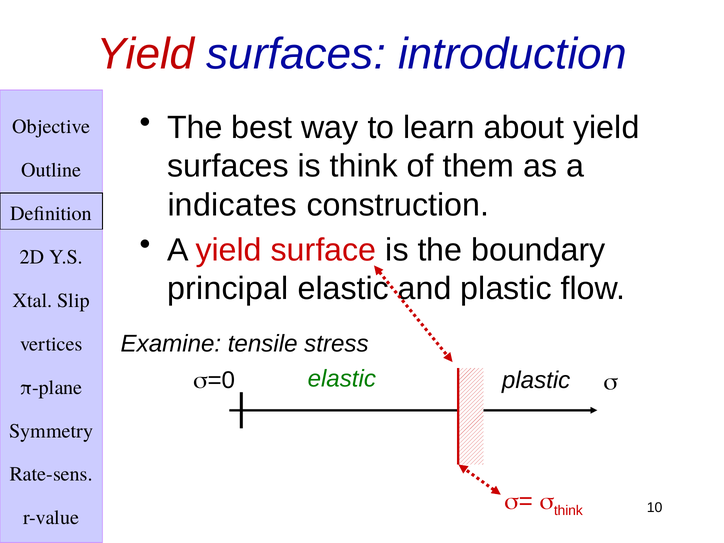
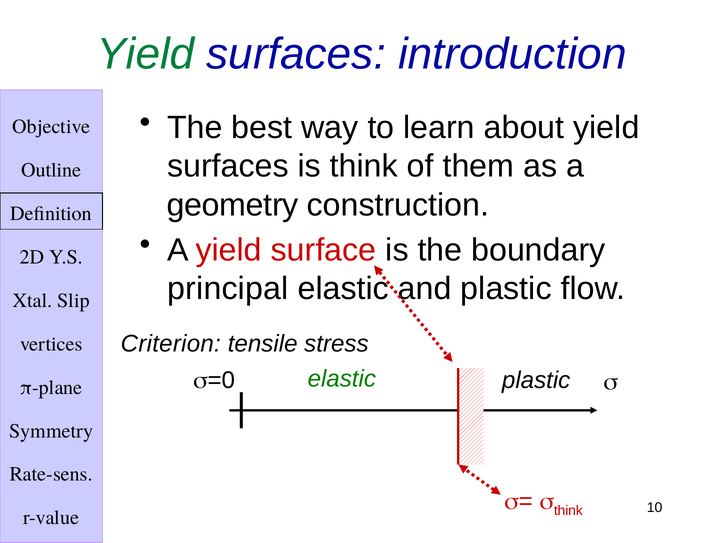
Yield at (145, 54) colour: red -> green
indicates: indicates -> geometry
Examine: Examine -> Criterion
